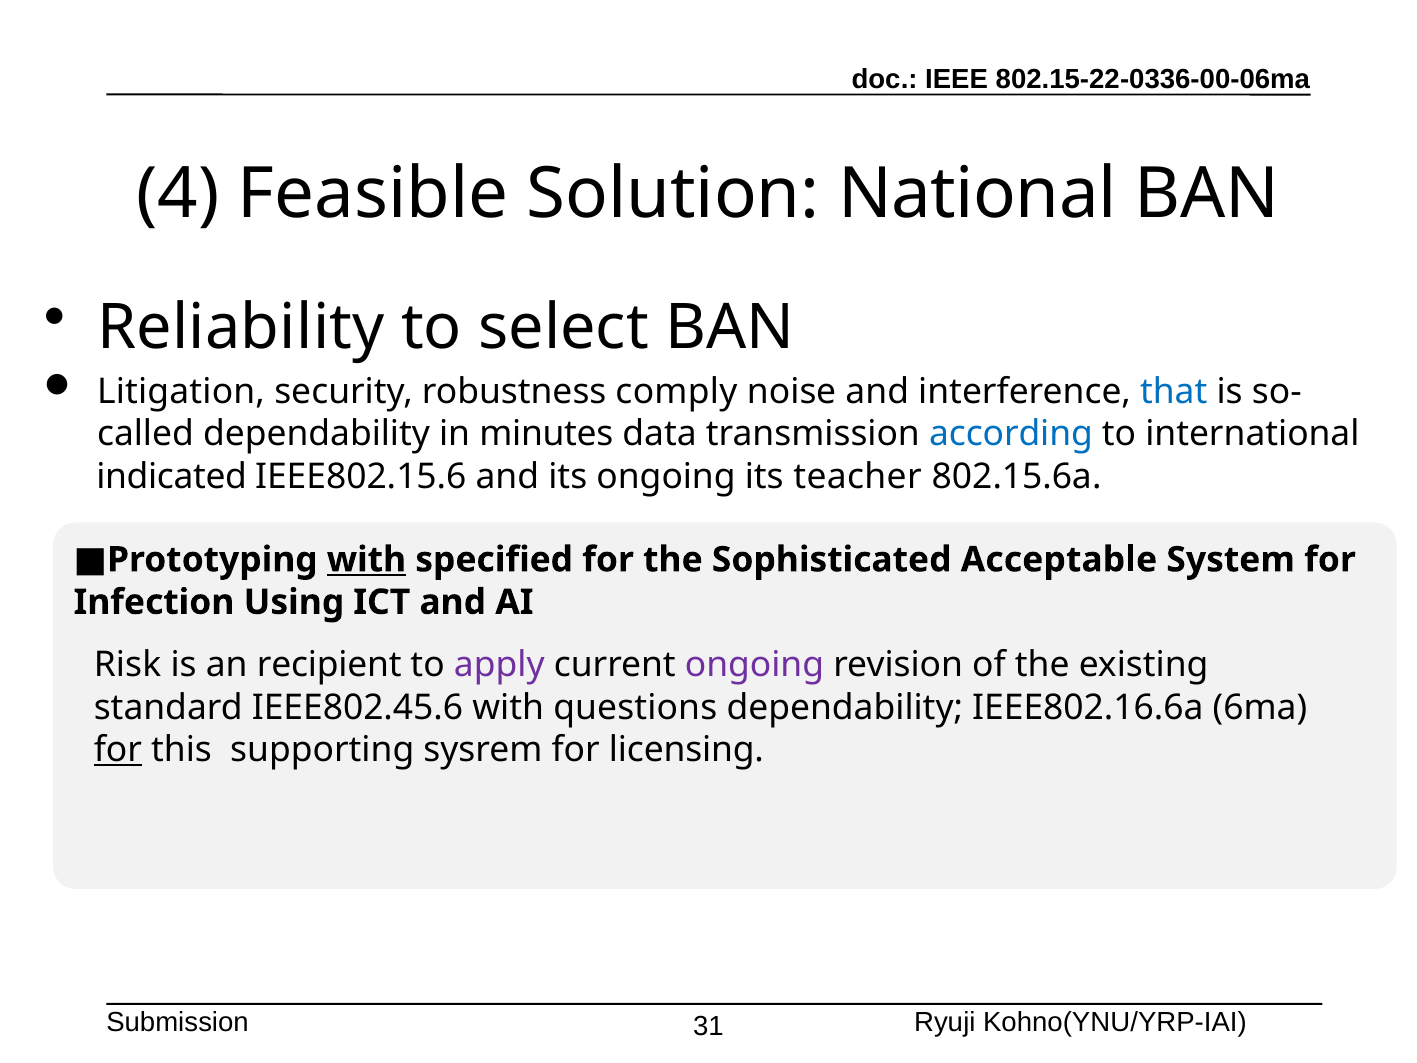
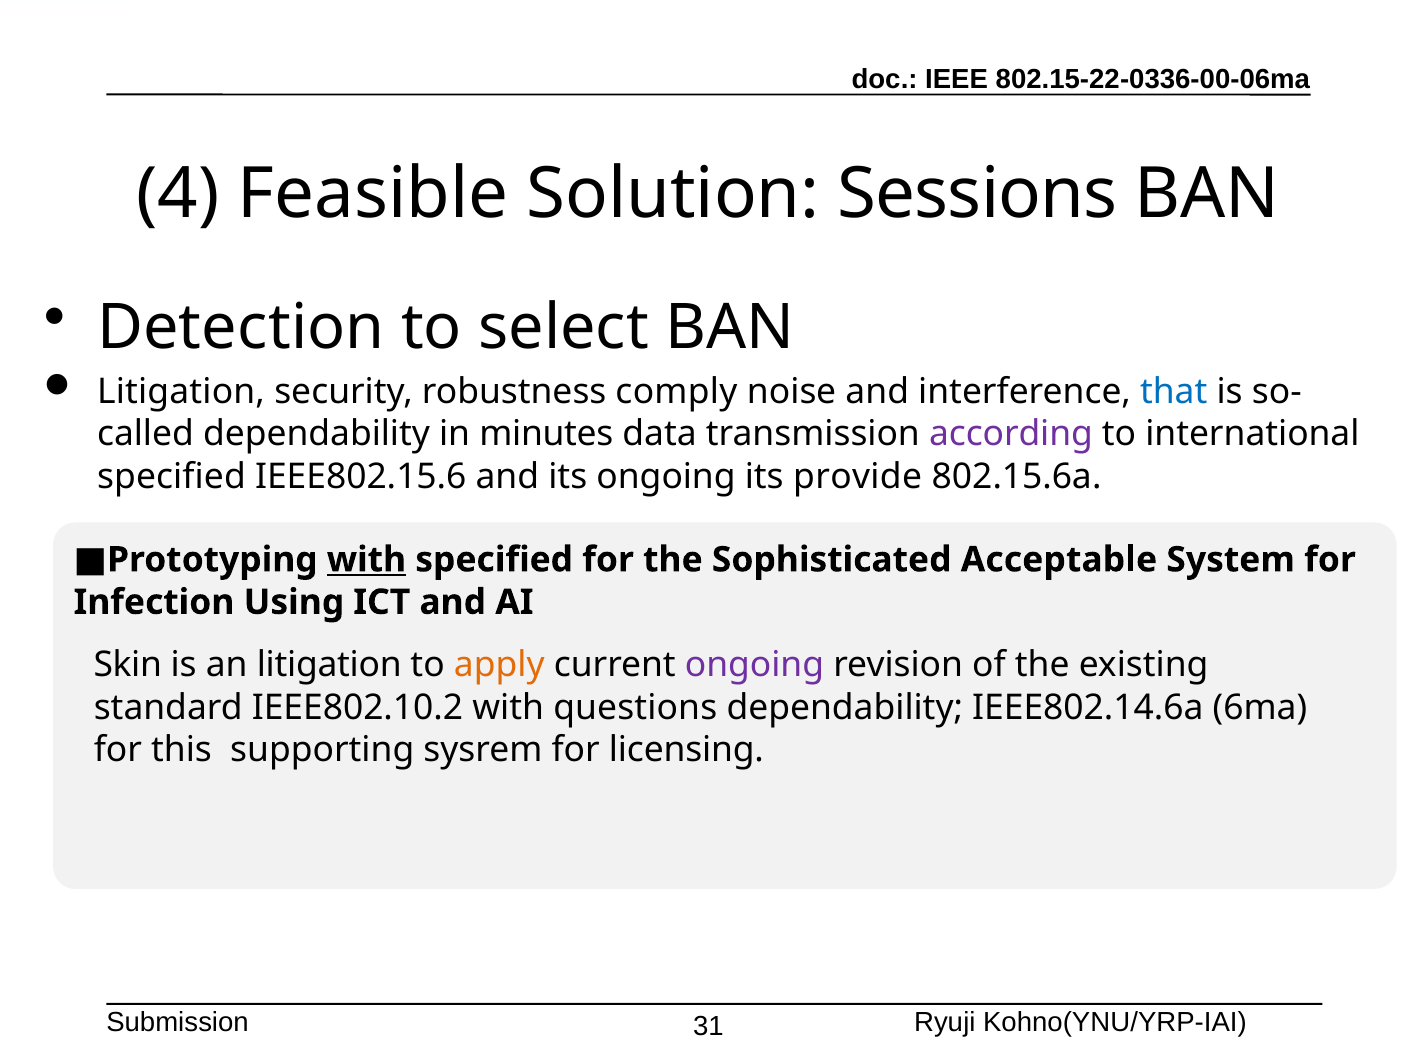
National: National -> Sessions
Reliability: Reliability -> Detection
according colour: blue -> purple
indicated at (172, 477): indicated -> specified
teacher: teacher -> provide
Risk: Risk -> Skin
an recipient: recipient -> litigation
apply colour: purple -> orange
IEEE802.45.6: IEEE802.45.6 -> IEEE802.10.2
IEEE802.16.6a: IEEE802.16.6a -> IEEE802.14.6a
for at (118, 750) underline: present -> none
